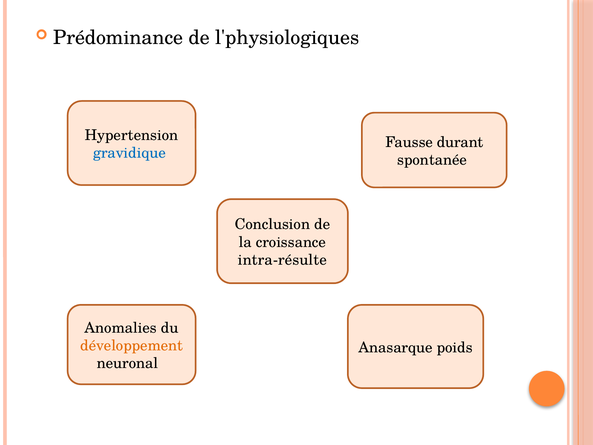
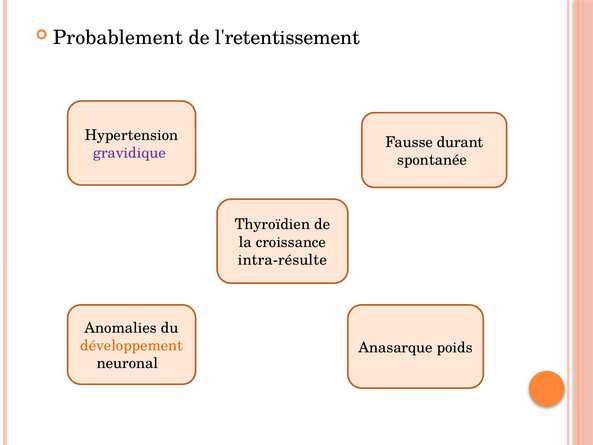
Prédominance: Prédominance -> Probablement
l'physiologiques: l'physiologiques -> l'retentissement
gravidique colour: blue -> purple
Conclusion: Conclusion -> Thyroïdien
